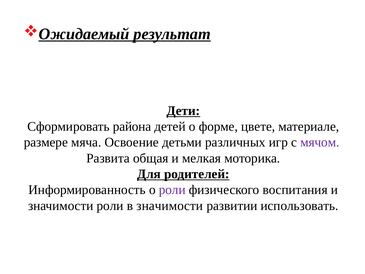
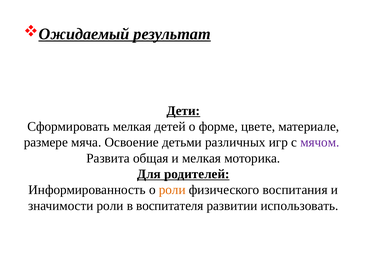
Сформировать района: района -> мелкая
роли at (172, 190) colour: purple -> orange
в значимости: значимости -> воспитателя
